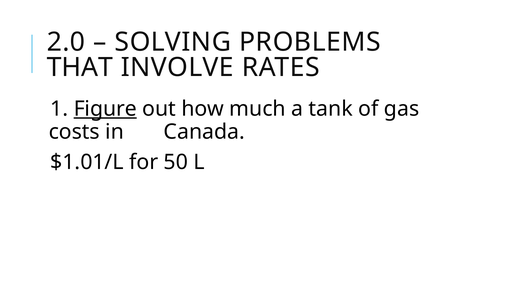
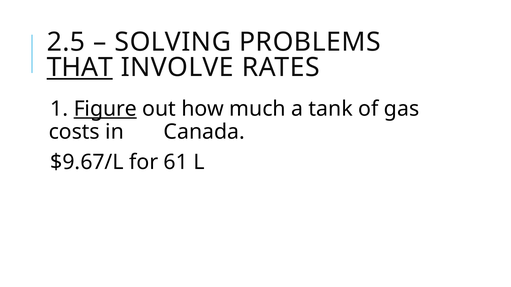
2.0: 2.0 -> 2.5
THAT underline: none -> present
$1.01/L: $1.01/L -> $9.67/L
50: 50 -> 61
